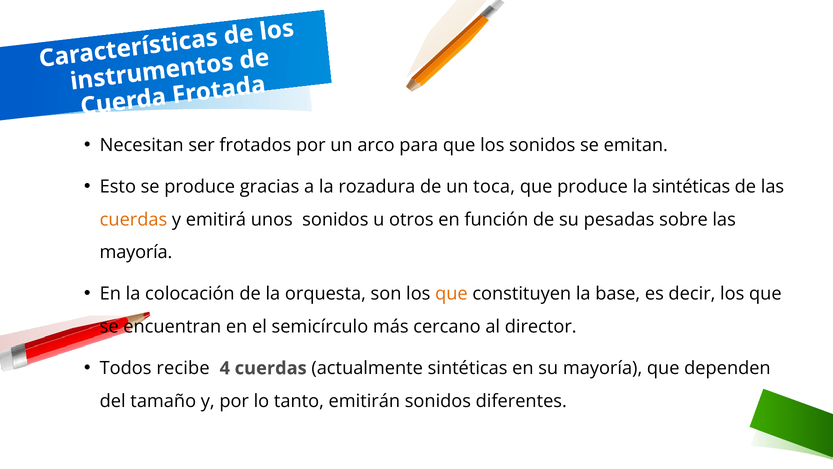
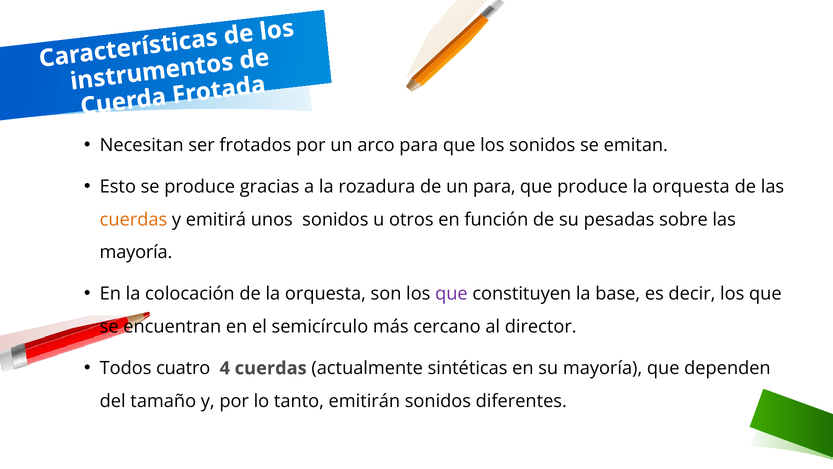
un toca: toca -> para
produce la sintéticas: sintéticas -> orquesta
que at (451, 294) colour: orange -> purple
recibe: recibe -> cuatro
